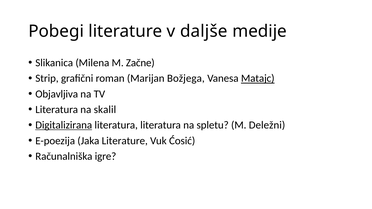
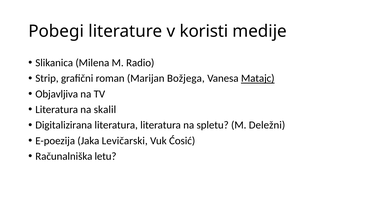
daljše: daljše -> koristi
Začne: Začne -> Radio
Digitalizirana underline: present -> none
Jaka Literature: Literature -> Levičarski
igre: igre -> letu
